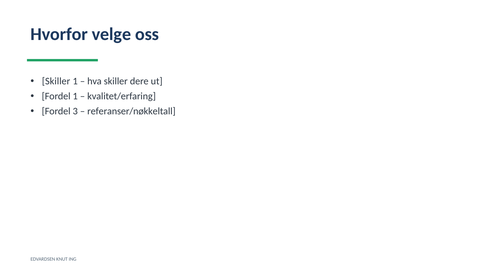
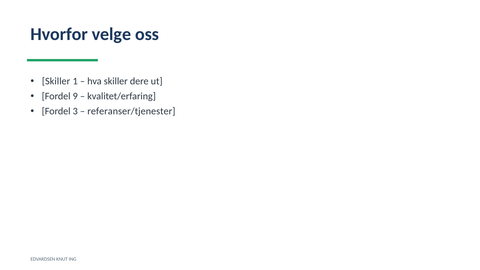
Fordel 1: 1 -> 9
referanser/nøkkeltall: referanser/nøkkeltall -> referanser/tjenester
